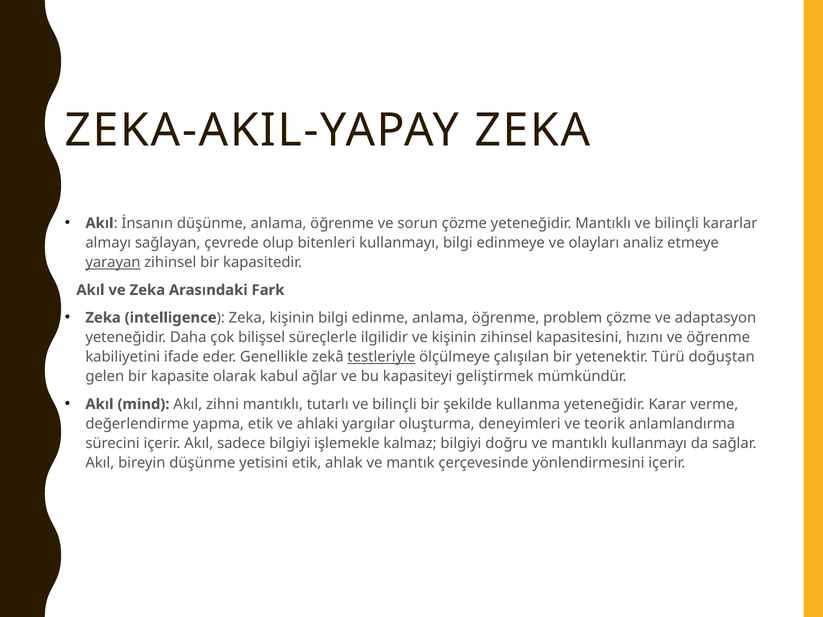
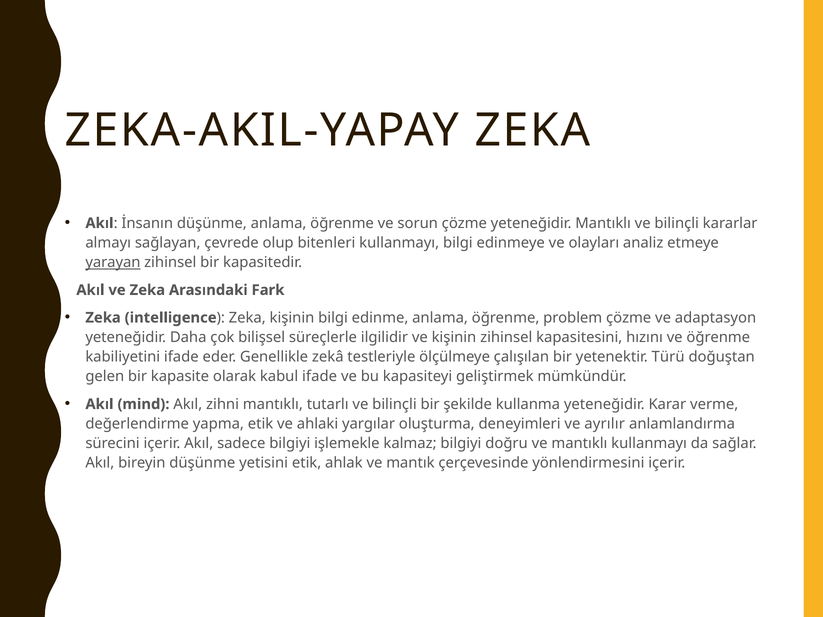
testleriyle underline: present -> none
kabul ağlar: ağlar -> ifade
teorik: teorik -> ayrılır
